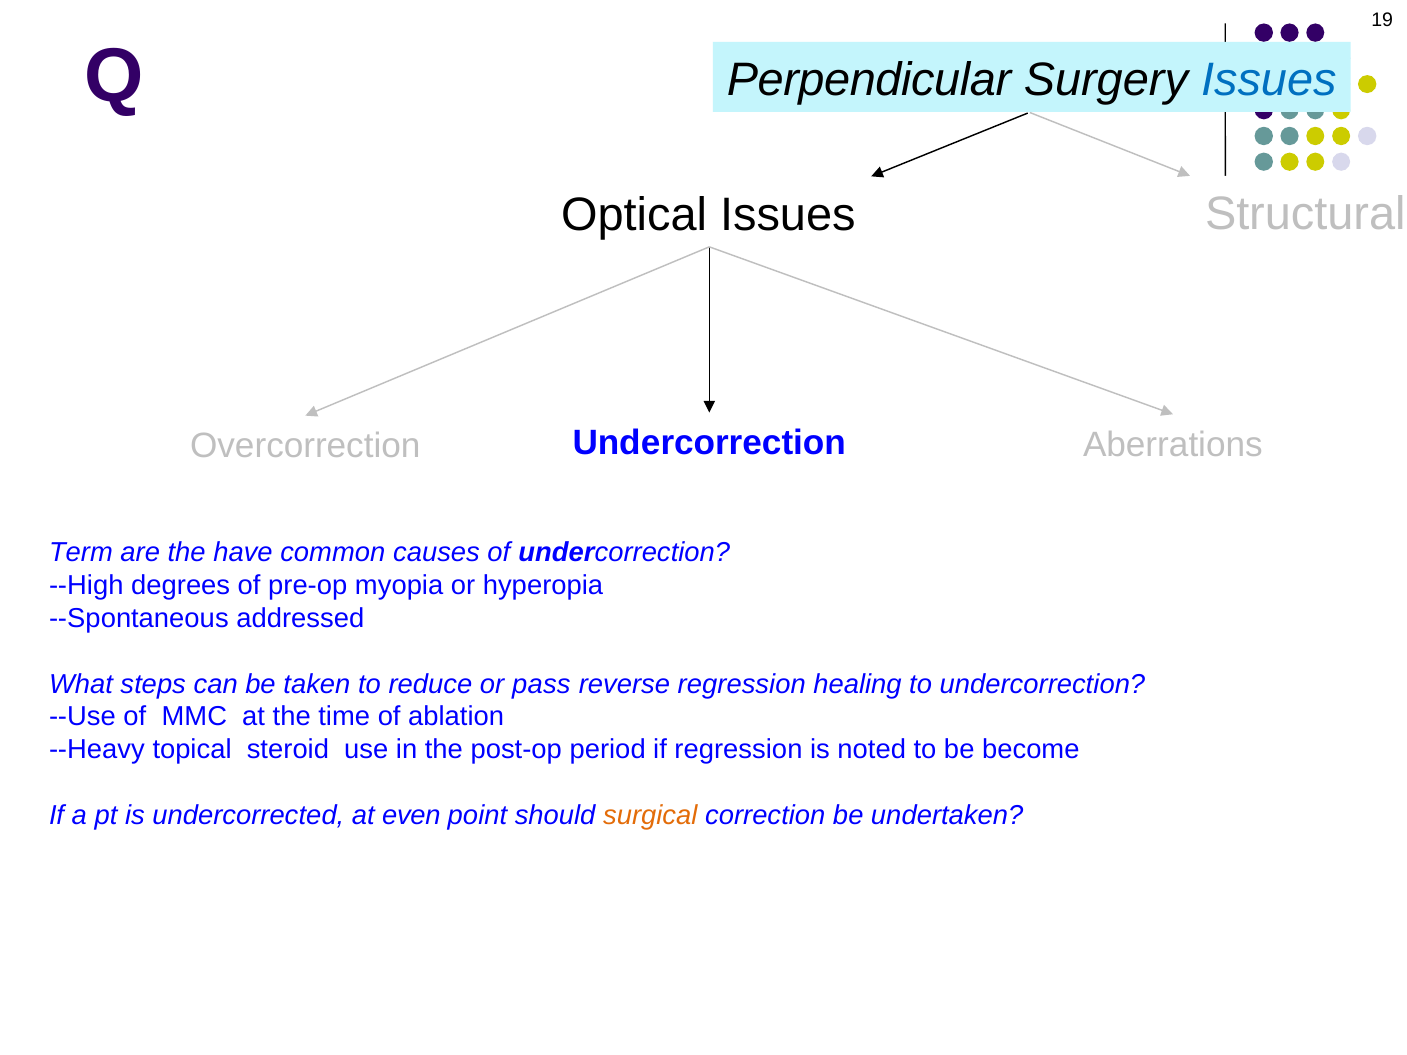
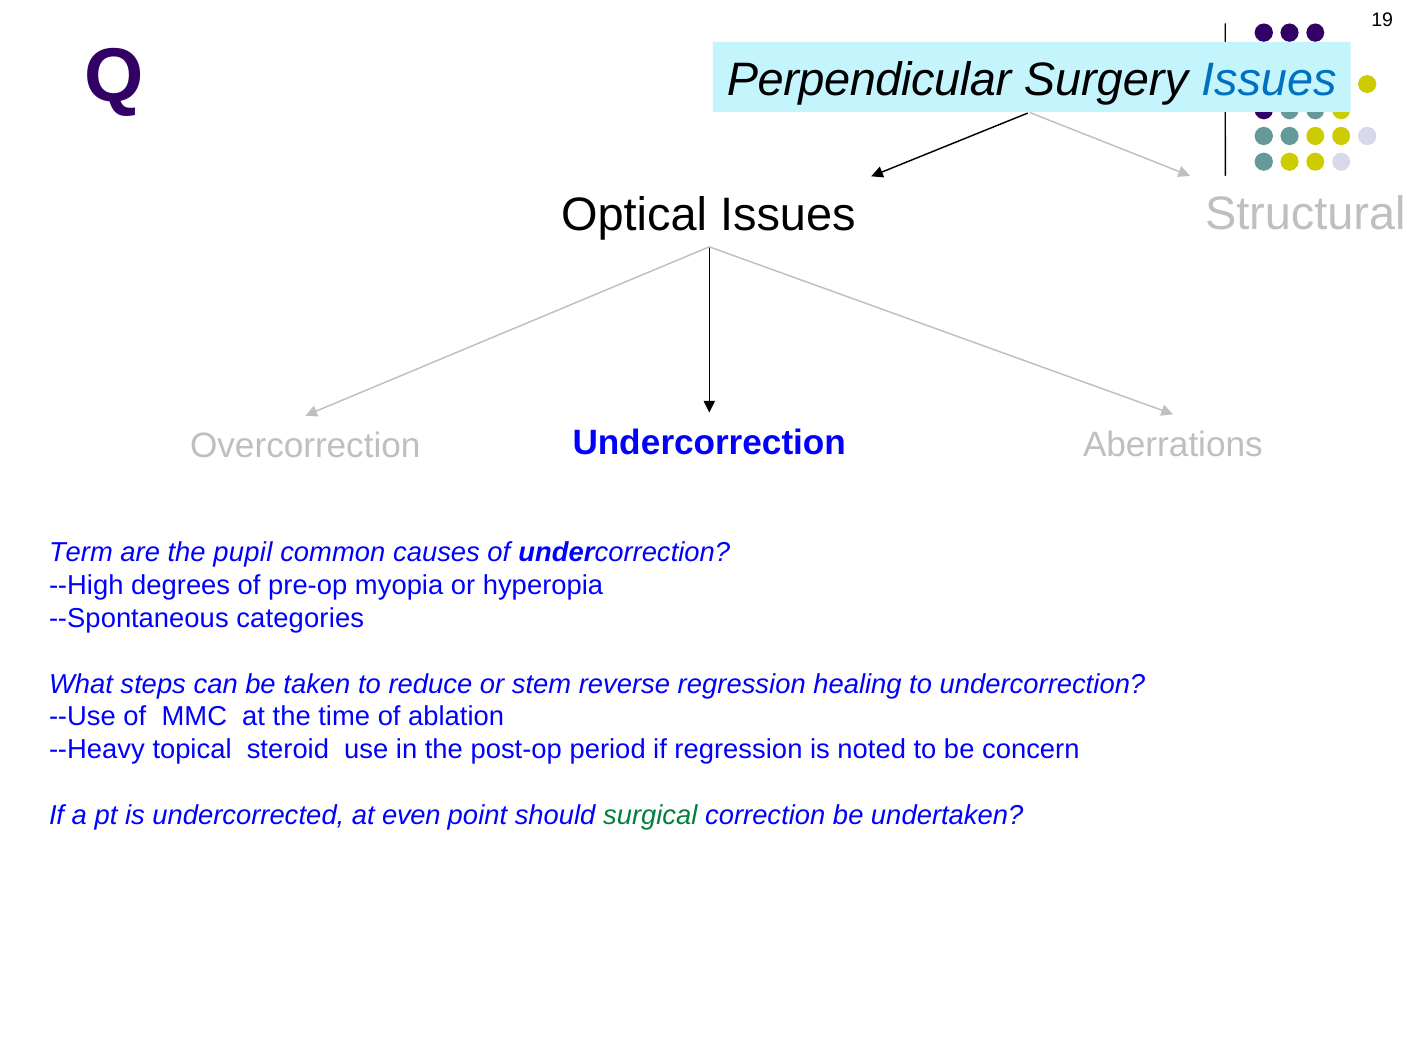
have: have -> pupil
addressed: addressed -> categories
pass: pass -> stem
become: become -> concern
surgical colour: orange -> green
